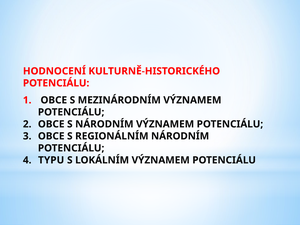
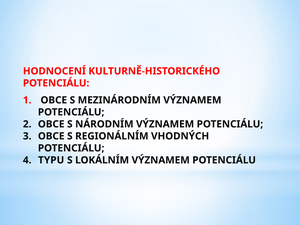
REGIONÁLNÍM NÁRODNÍM: NÁRODNÍM -> VHODNÝCH
